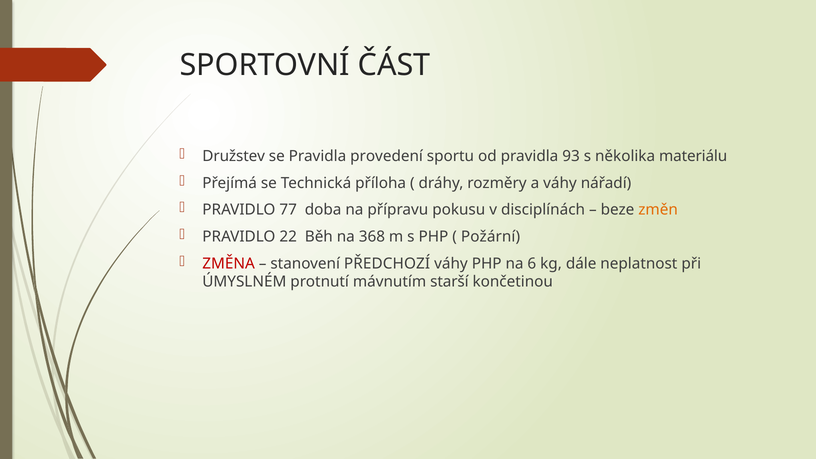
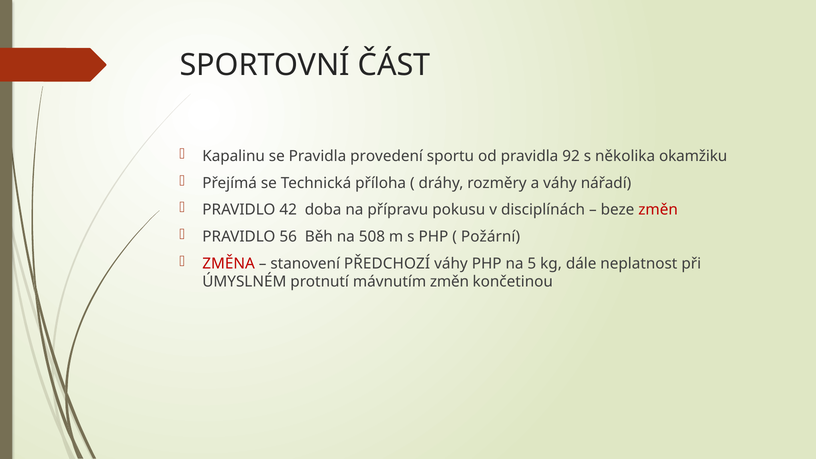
Družstev: Družstev -> Kapalinu
93: 93 -> 92
materiálu: materiálu -> okamžiku
77: 77 -> 42
změn at (658, 210) colour: orange -> red
22: 22 -> 56
368: 368 -> 508
6: 6 -> 5
mávnutím starší: starší -> změn
